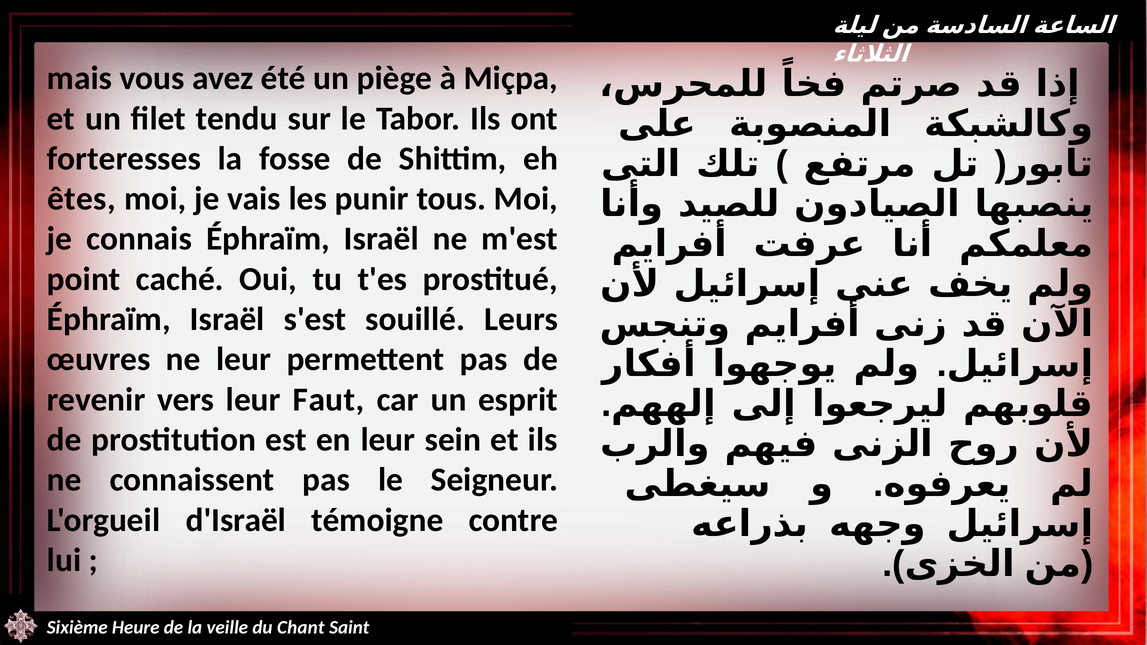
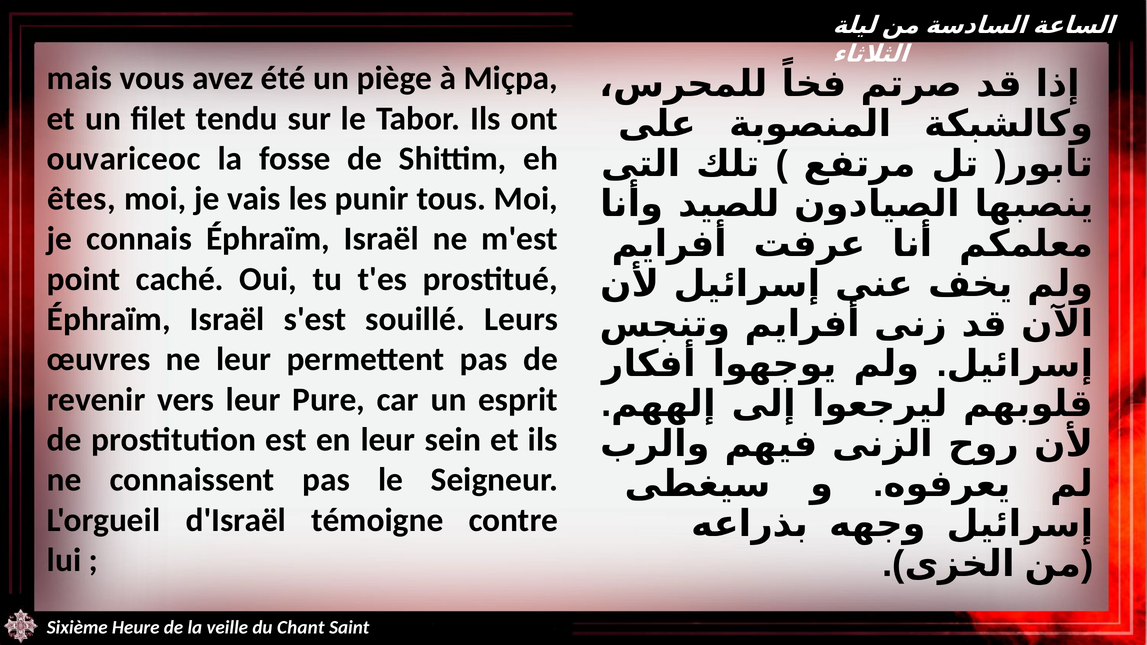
forteresses: forteresses -> ouvariceoc
Faut: Faut -> Pure
